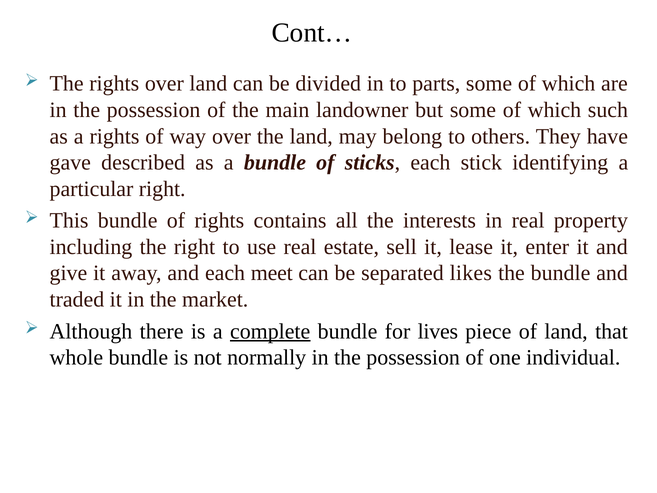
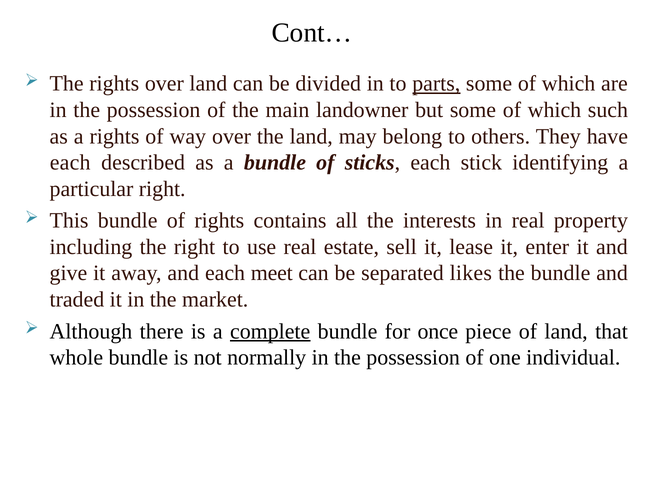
parts underline: none -> present
gave at (70, 163): gave -> each
lives: lives -> once
